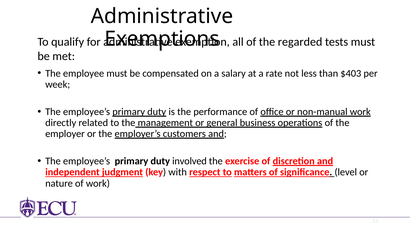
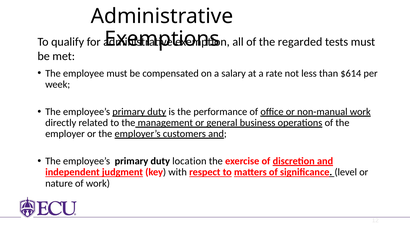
$403: $403 -> $614
involved: involved -> location
